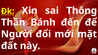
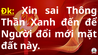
Bánh: Bánh -> Xanh
